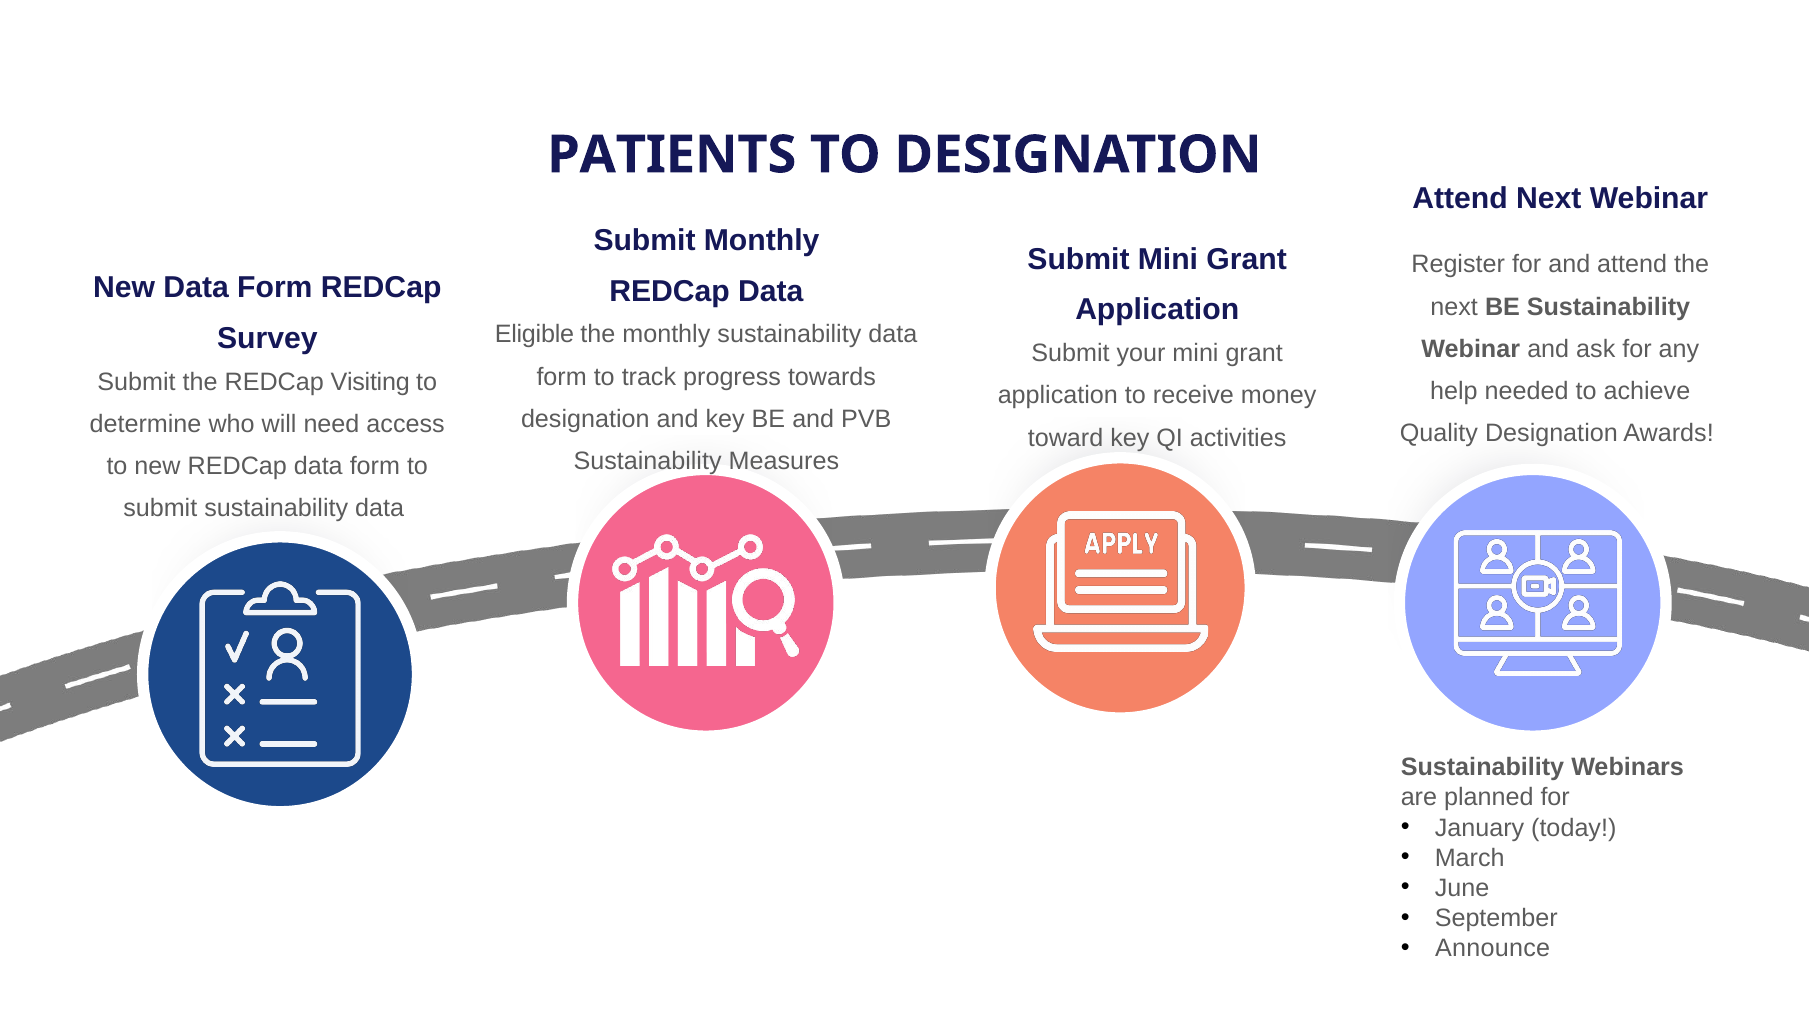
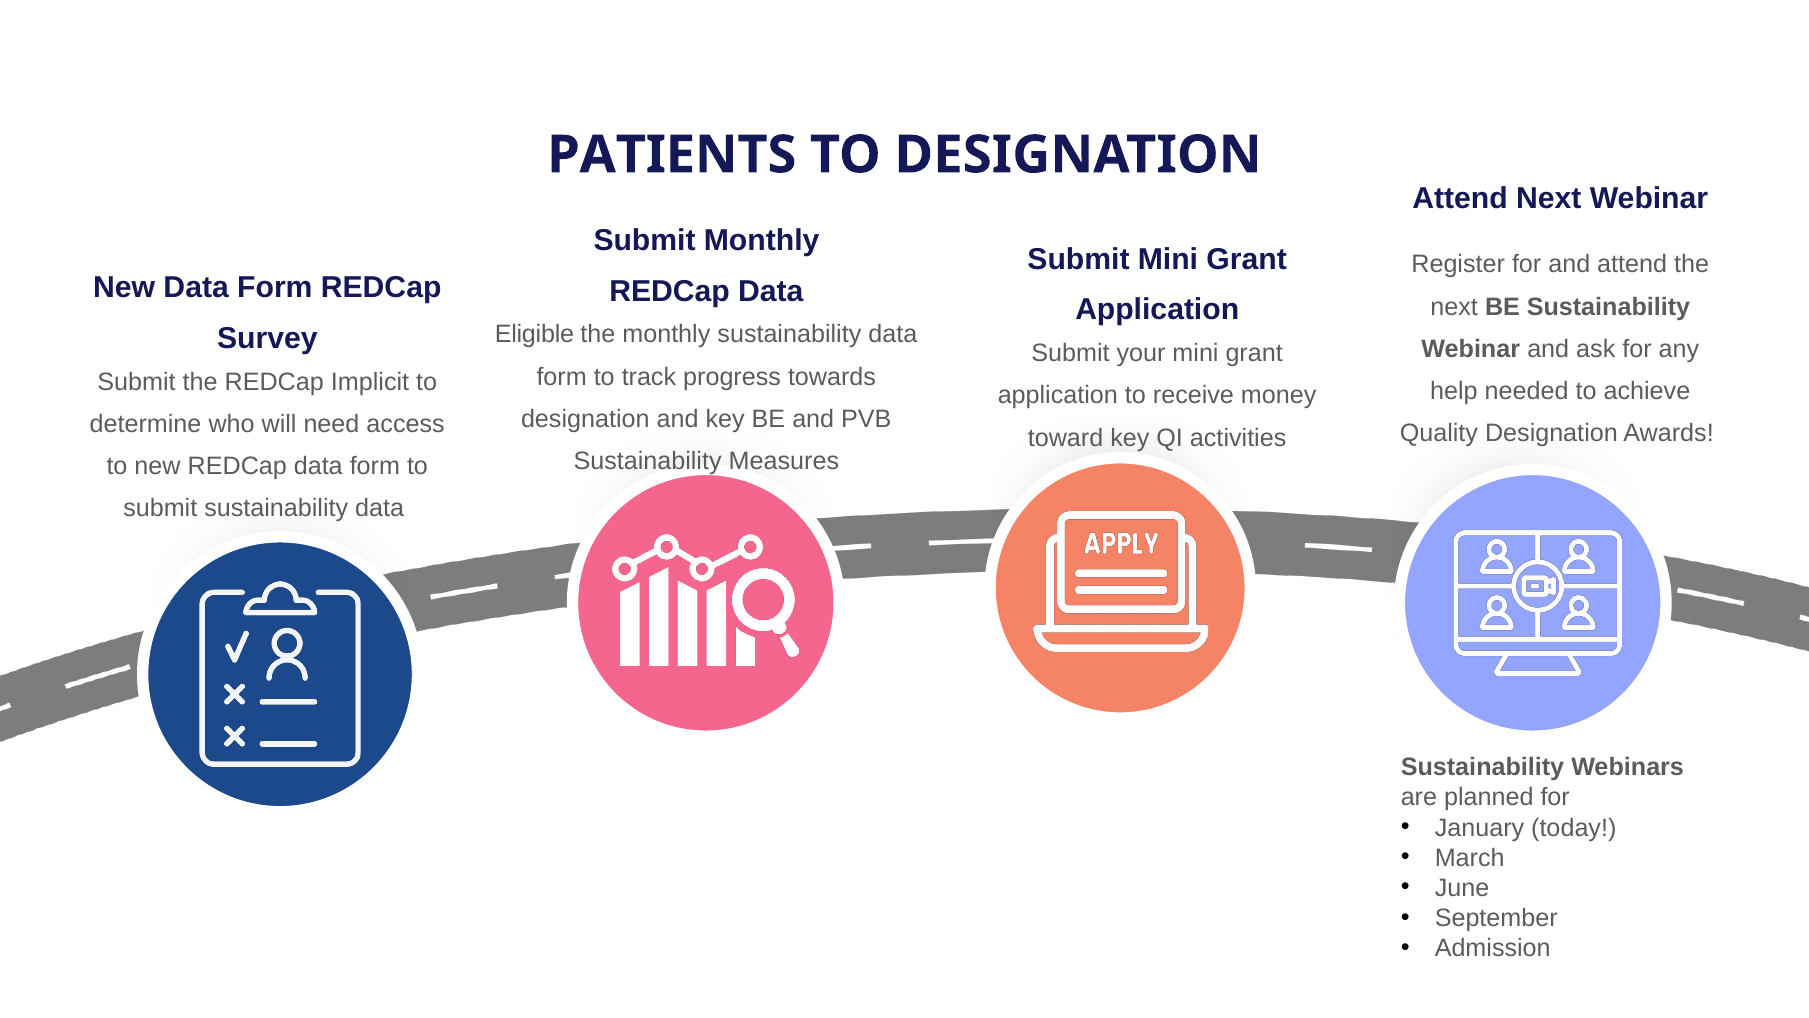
Visiting: Visiting -> Implicit
Announce: Announce -> Admission
